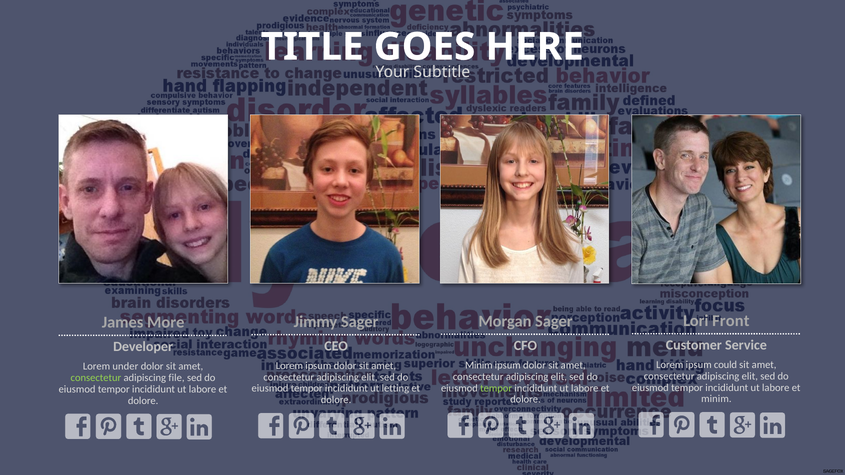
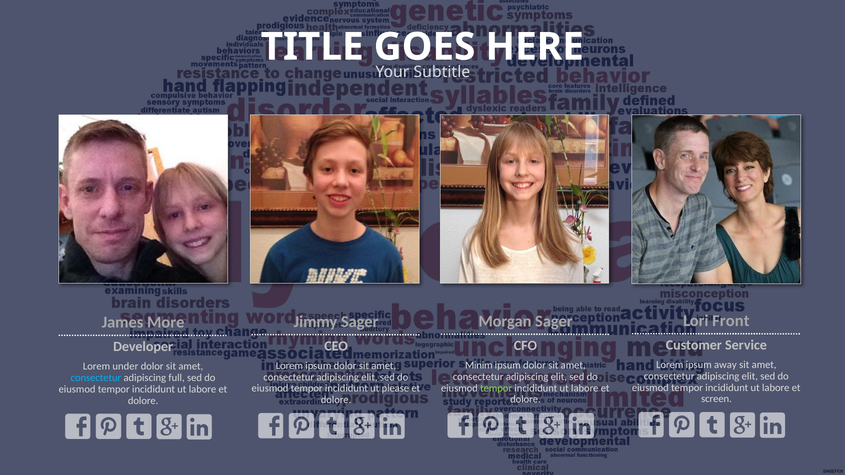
could: could -> away
consectetur at (96, 378) colour: light green -> light blue
file: file -> full
letting: letting -> please
minim at (716, 399): minim -> screen
